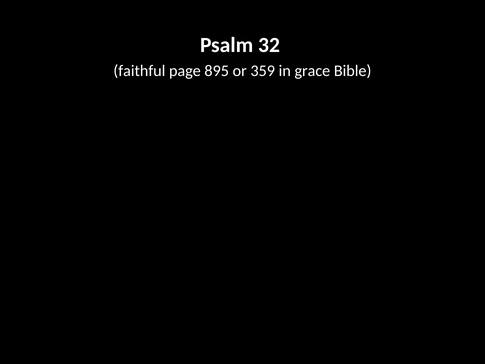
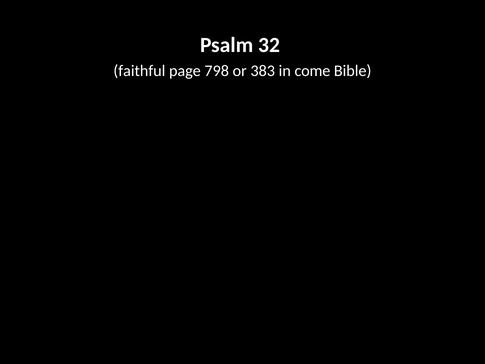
895: 895 -> 798
359: 359 -> 383
grace: grace -> come
